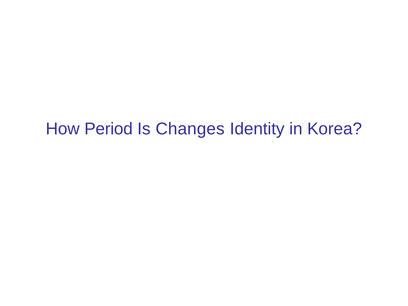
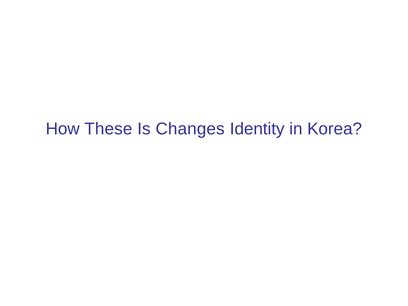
Period: Period -> These
